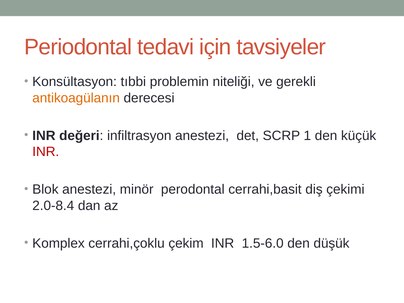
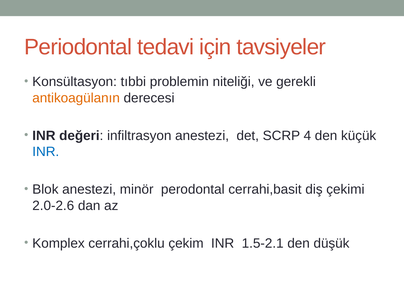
1: 1 -> 4
INR at (46, 152) colour: red -> blue
2.0-8.4: 2.0-8.4 -> 2.0-2.6
1.5-6.0: 1.5-6.0 -> 1.5-2.1
